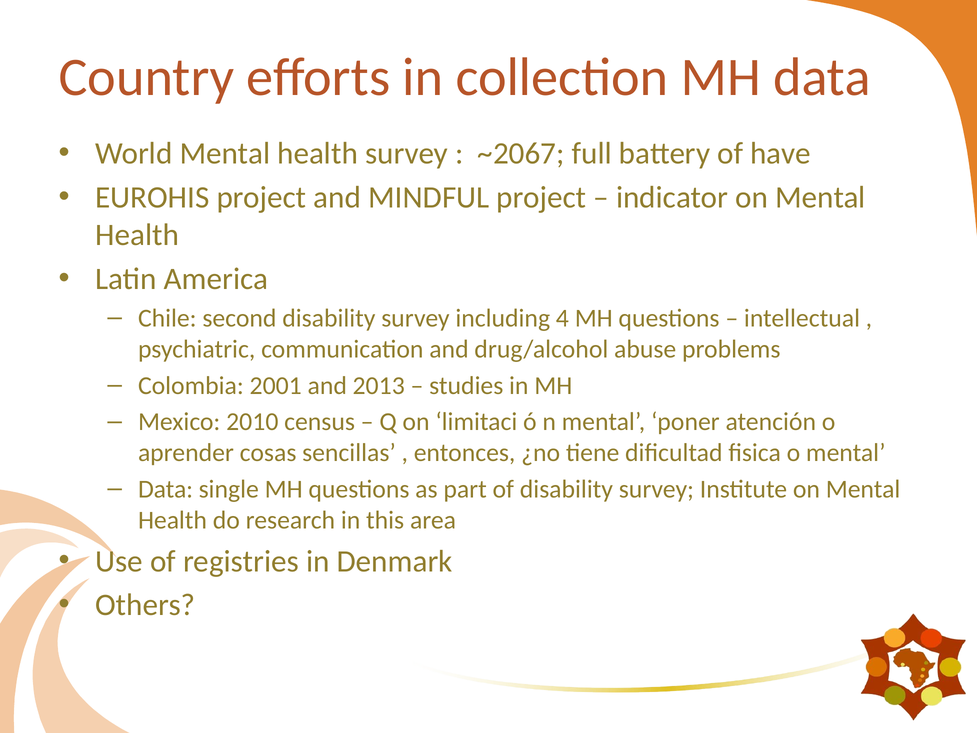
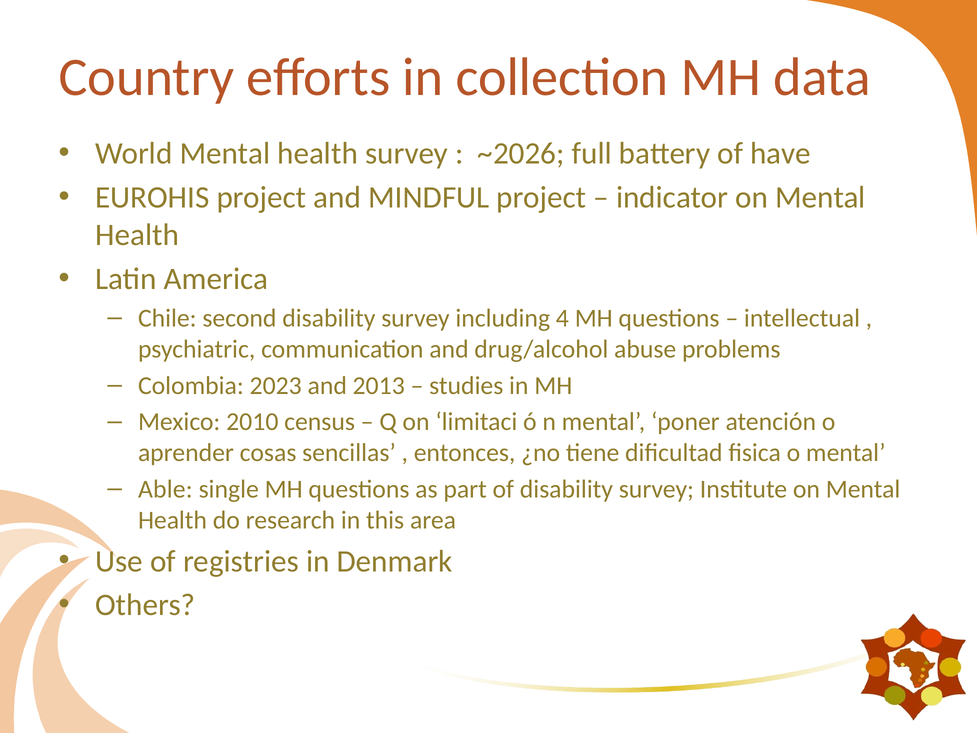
~2067: ~2067 -> ~2026
2001: 2001 -> 2023
Data at (166, 489): Data -> Able
